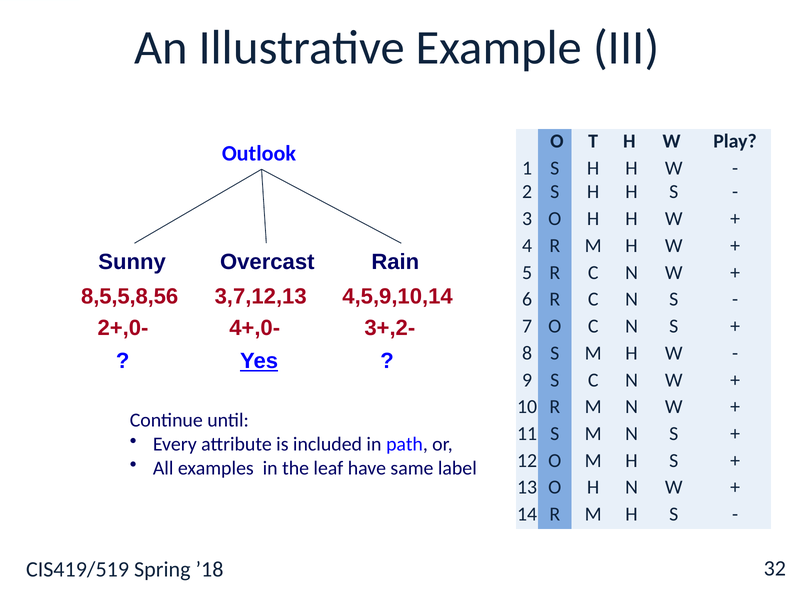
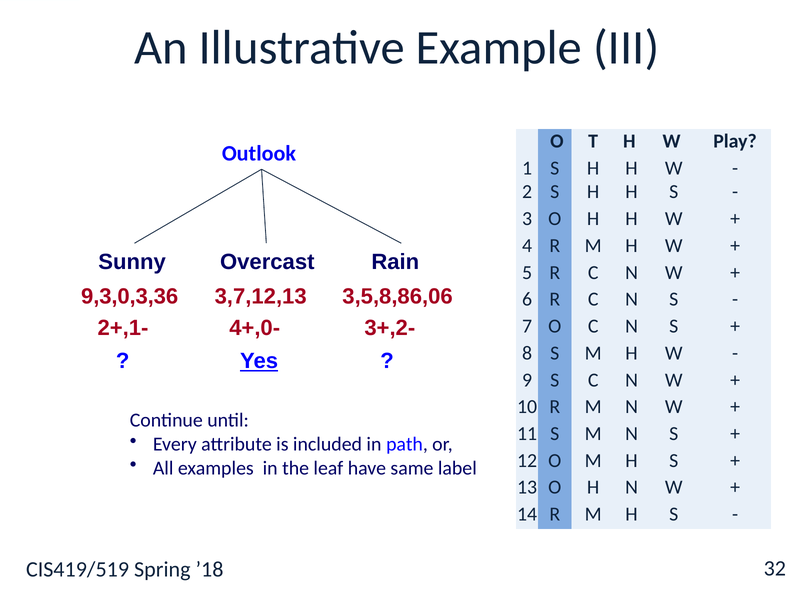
8,5,5,8,56: 8,5,5,8,56 -> 9,3,0,3,36
4,5,9,10,14: 4,5,9,10,14 -> 3,5,8,86,06
2+,0-: 2+,0- -> 2+,1-
